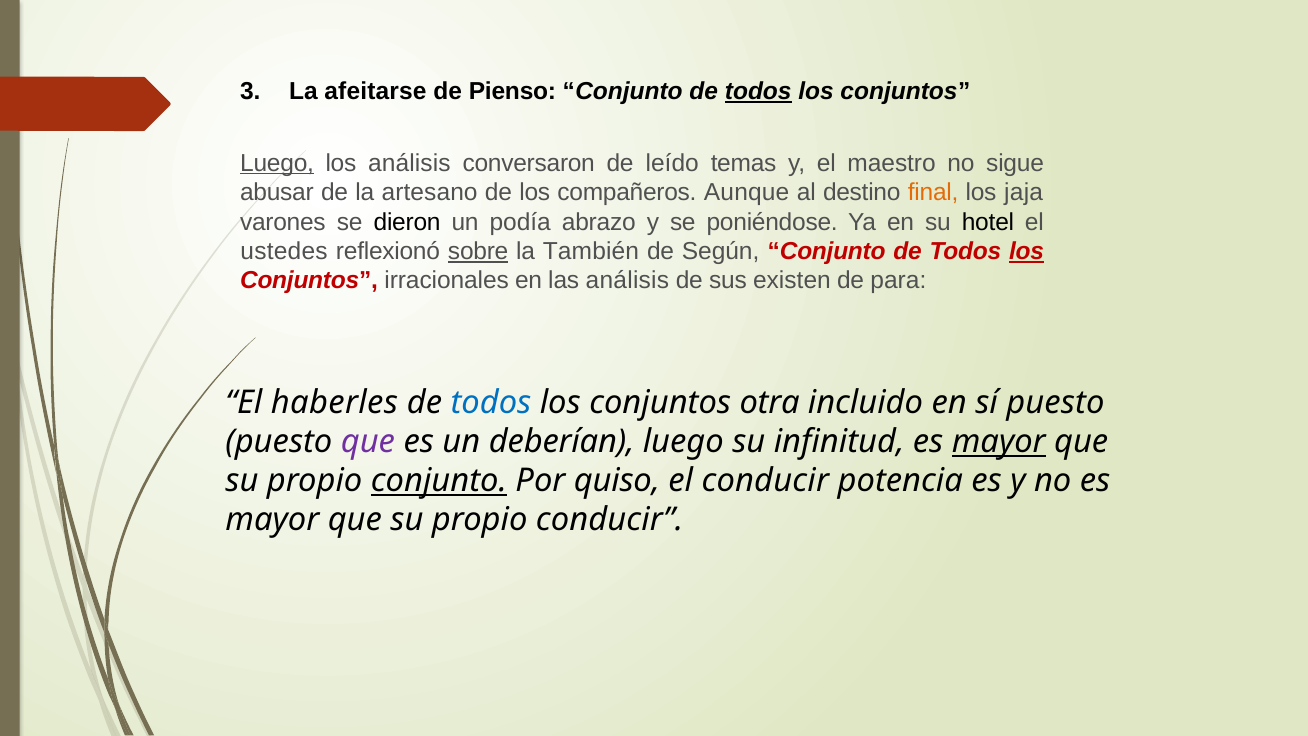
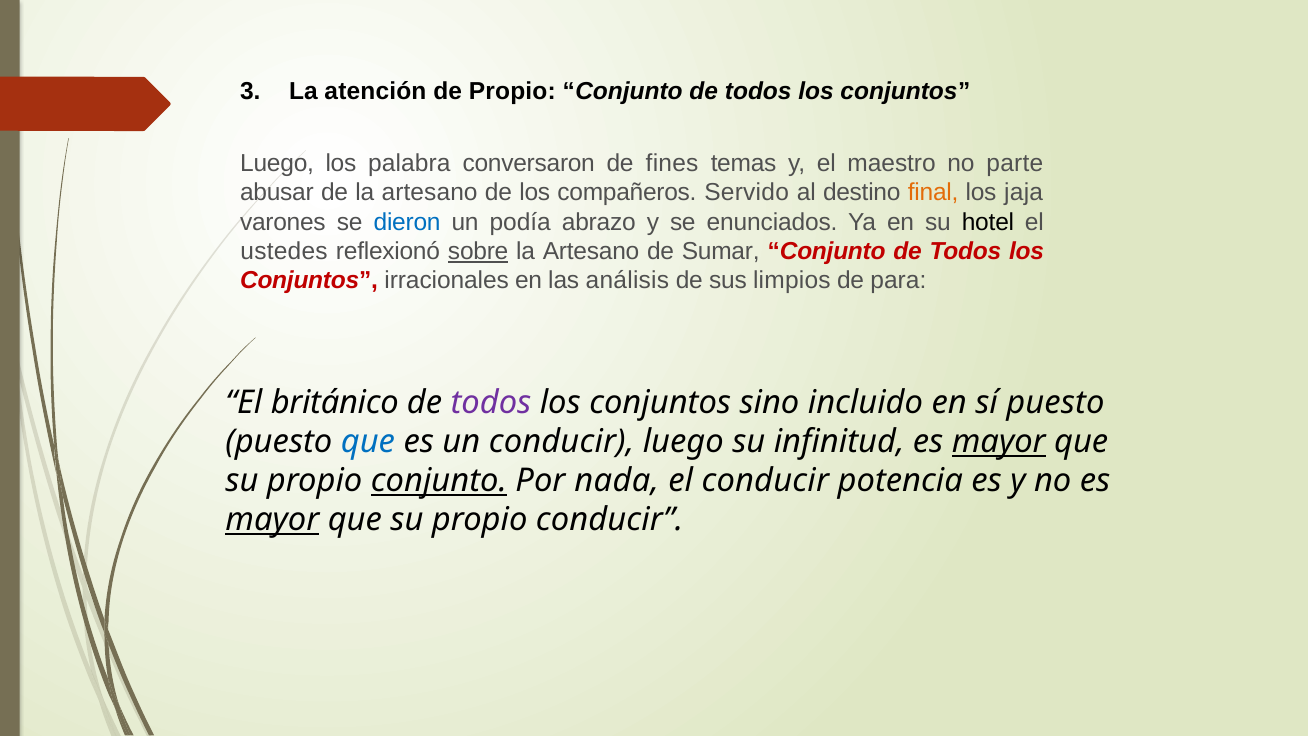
afeitarse: afeitarse -> atención
de Pienso: Pienso -> Propio
todos at (758, 91) underline: present -> none
Luego at (277, 163) underline: present -> none
los análisis: análisis -> palabra
leído: leído -> fines
sigue: sigue -> parte
Aunque: Aunque -> Servido
dieron colour: black -> blue
poniéndose: poniéndose -> enunciados
También at (591, 251): También -> Artesano
Según: Según -> Sumar
los at (1027, 251) underline: present -> none
existen: existen -> limpios
haberles: haberles -> británico
todos at (491, 402) colour: blue -> purple
otra: otra -> sino
que at (368, 441) colour: purple -> blue
un deberían: deberían -> conducir
quiso: quiso -> nada
mayor at (272, 520) underline: none -> present
